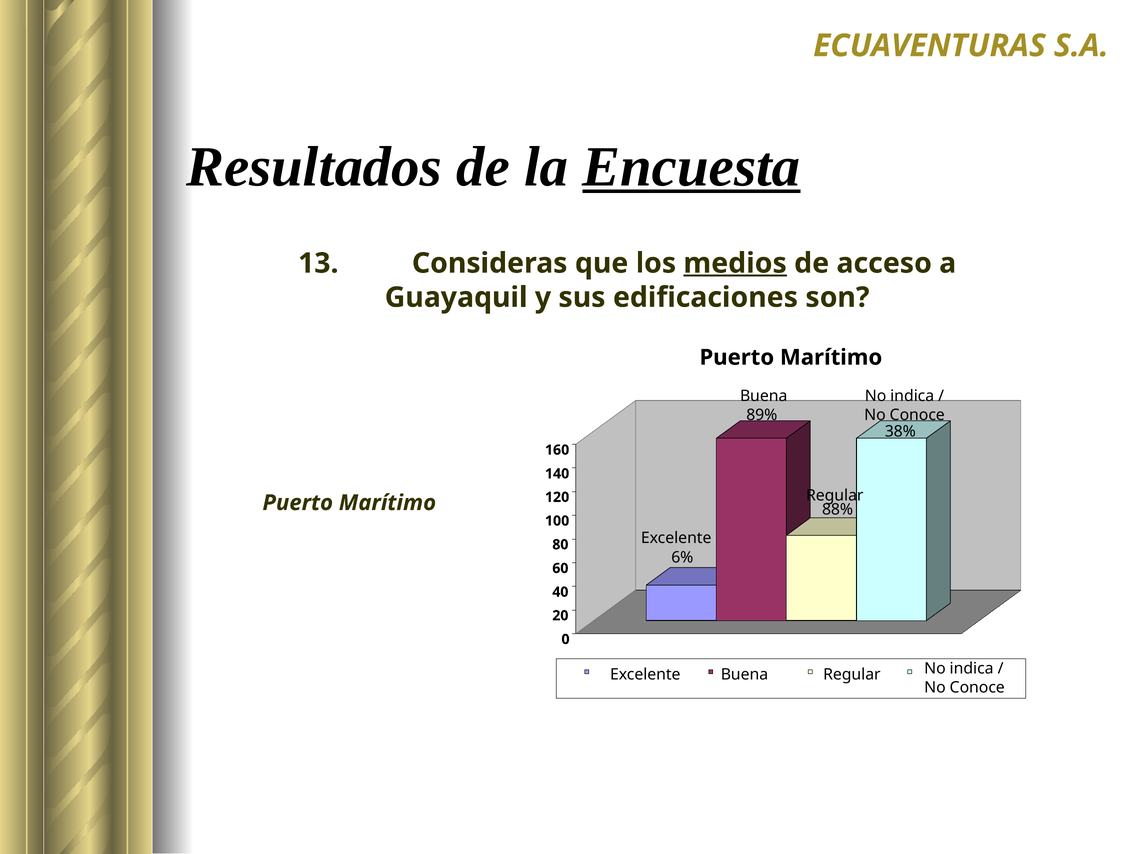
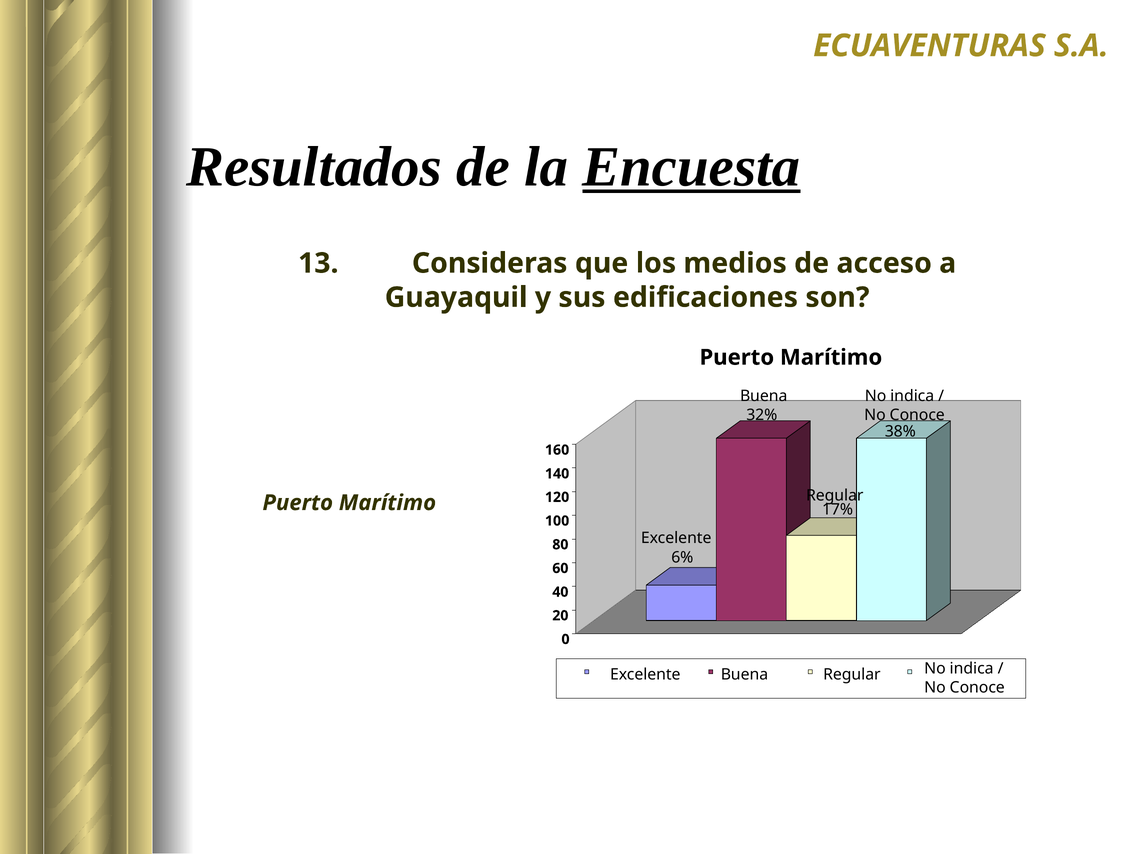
medios underline: present -> none
89%: 89% -> 32%
88%: 88% -> 17%
